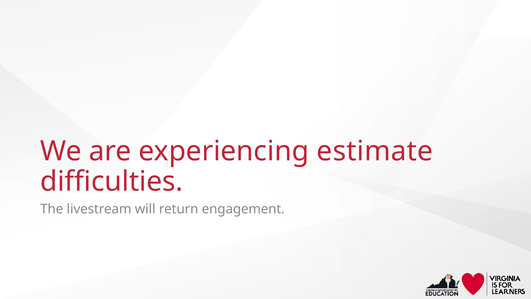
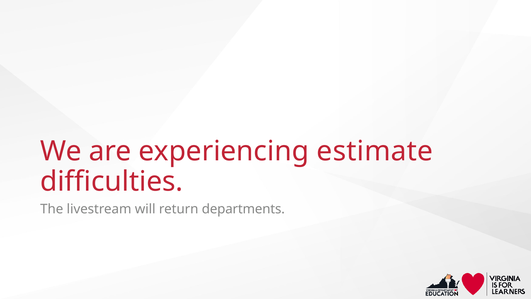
engagement: engagement -> departments
